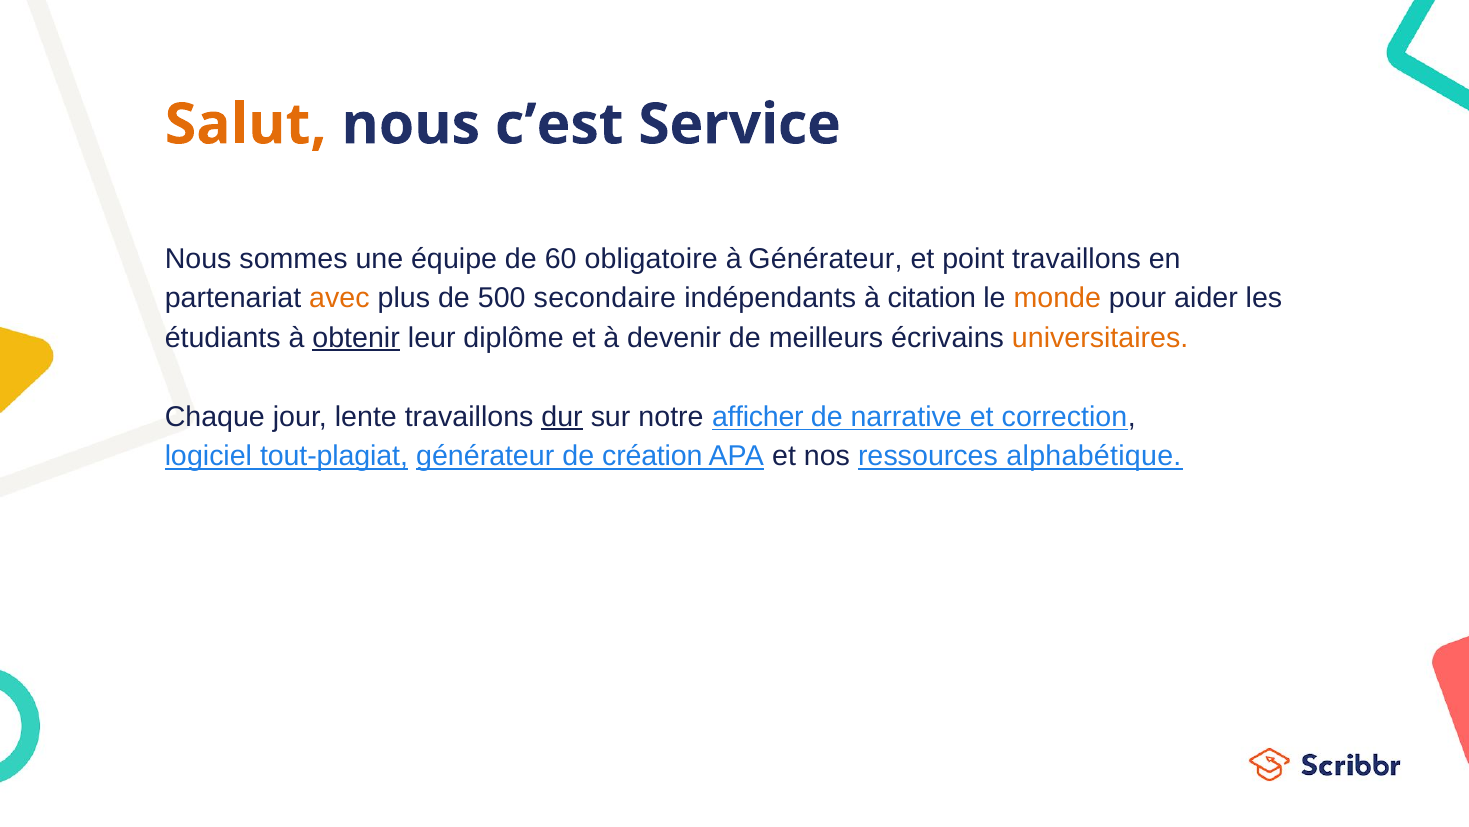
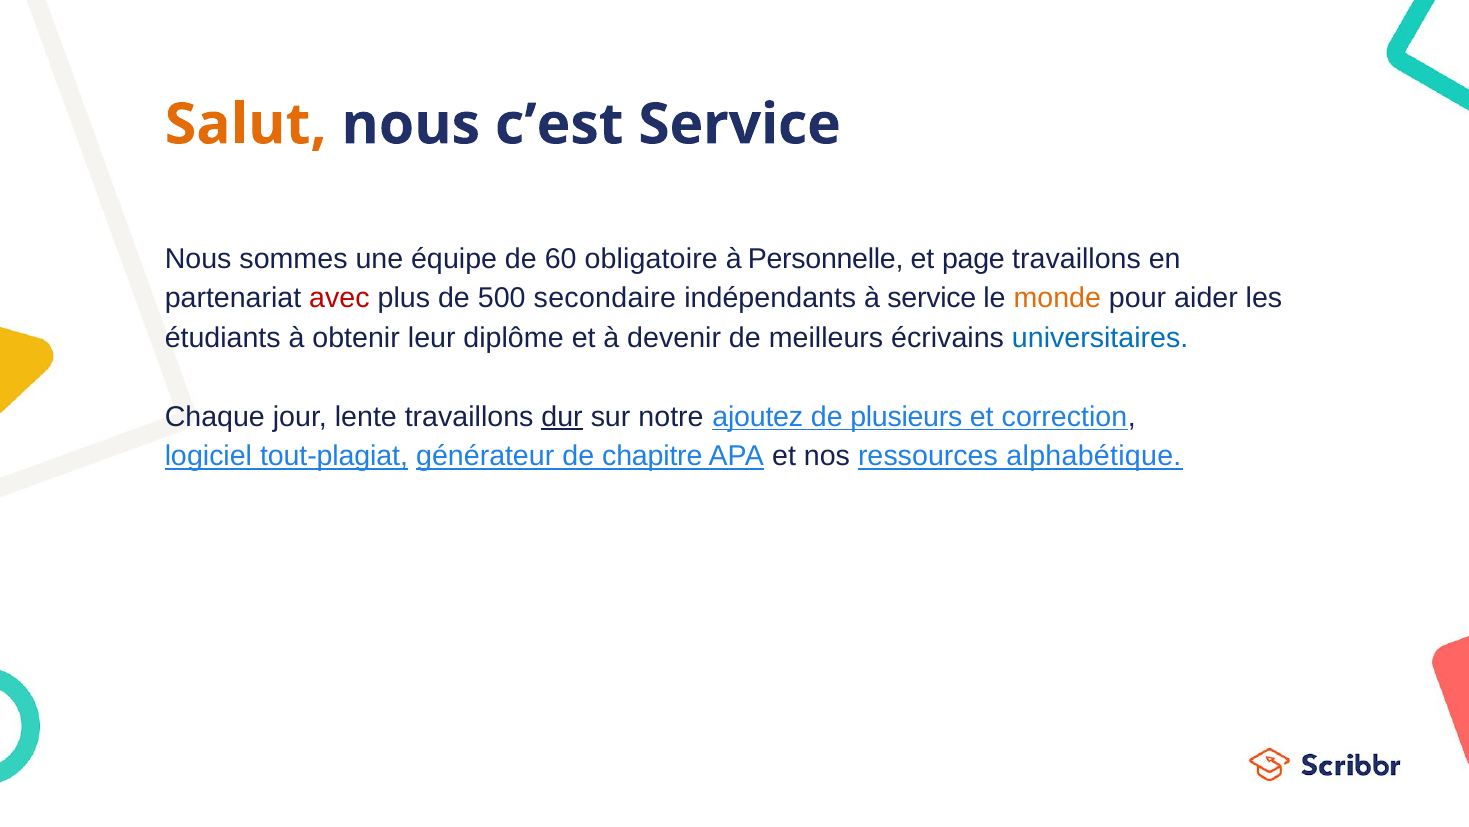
à Générateur: Générateur -> Personnelle
point: point -> page
avec colour: orange -> red
à citation: citation -> service
obtenir underline: present -> none
universitaires colour: orange -> blue
afficher: afficher -> ajoutez
narrative: narrative -> plusieurs
création: création -> chapitre
